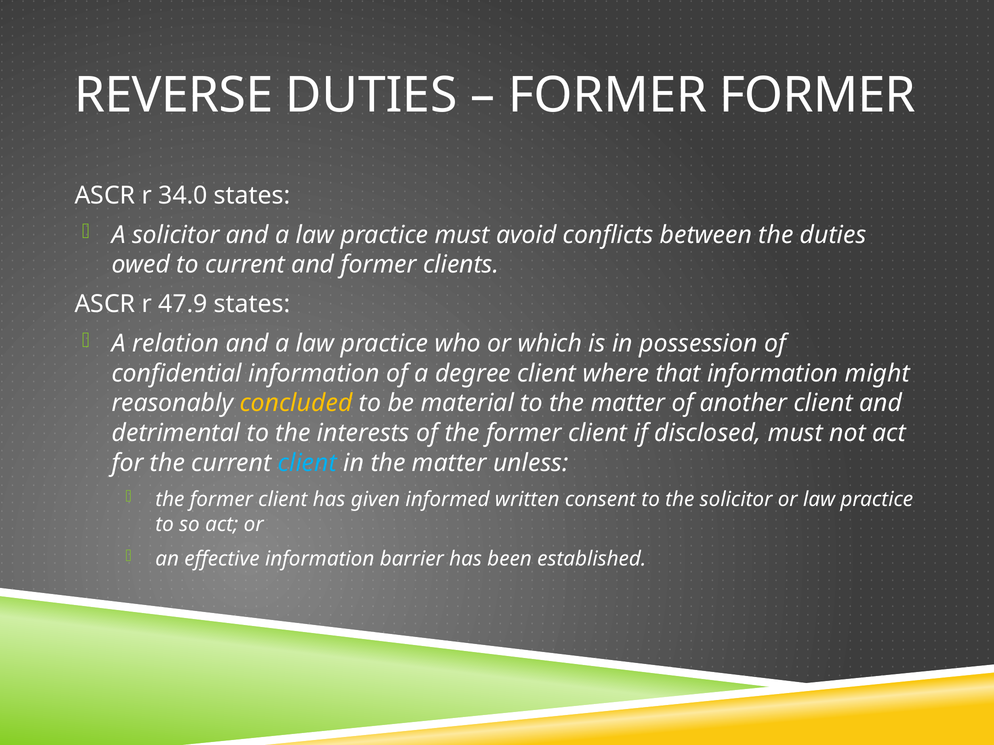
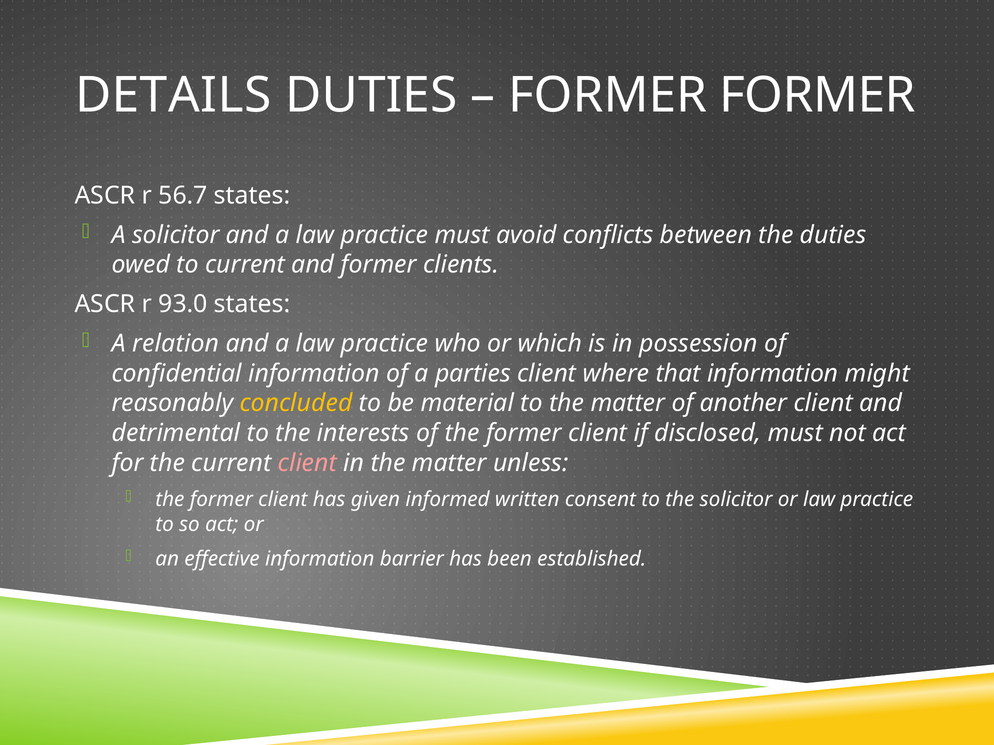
REVERSE: REVERSE -> DETAILS
34.0: 34.0 -> 56.7
47.9: 47.9 -> 93.0
degree: degree -> parties
client at (307, 463) colour: light blue -> pink
